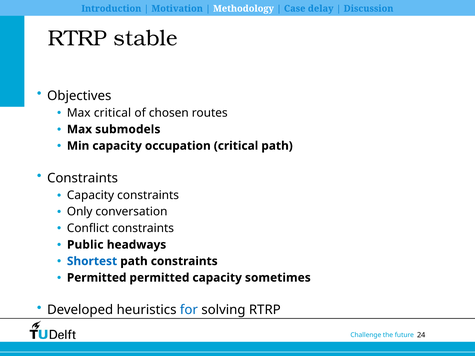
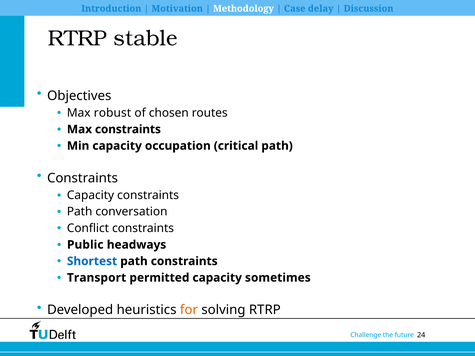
Max critical: critical -> robust
Max submodels: submodels -> constraints
Only at (80, 212): Only -> Path
Permitted at (97, 278): Permitted -> Transport
for colour: blue -> orange
